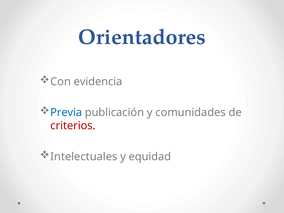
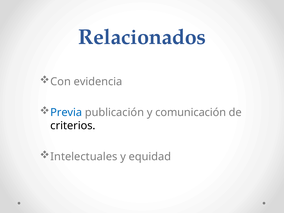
Orientadores: Orientadores -> Relacionados
comunidades: comunidades -> comunicación
criterios colour: red -> black
